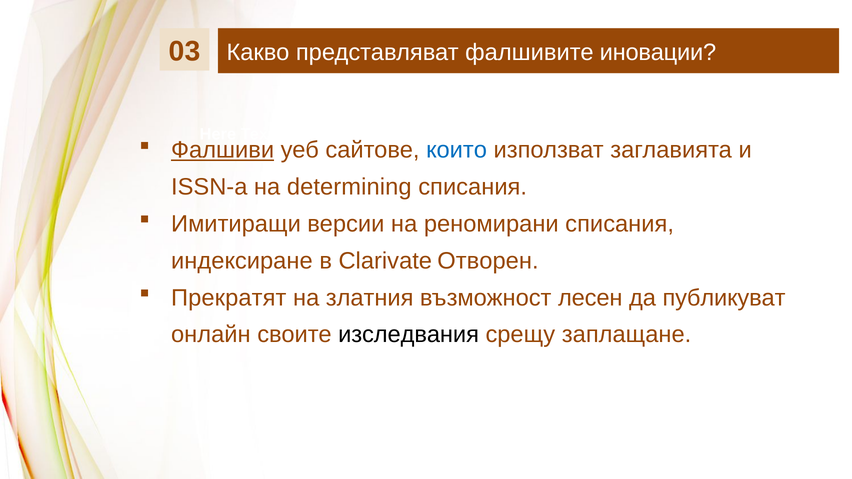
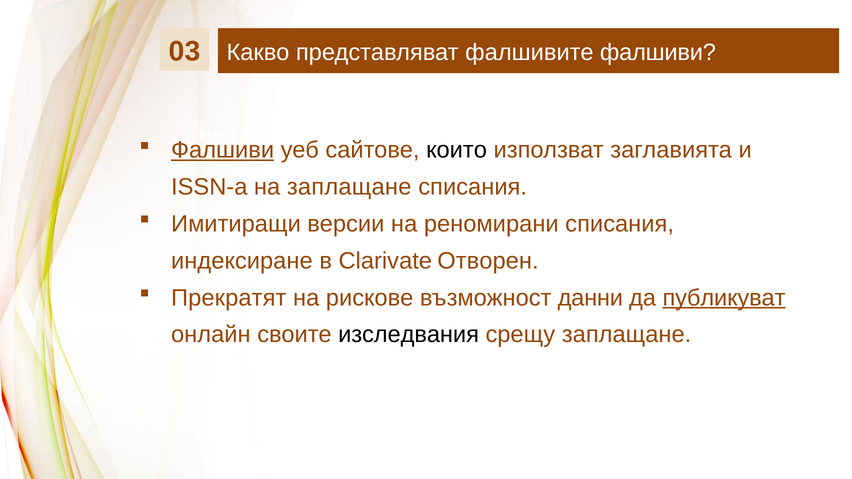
фалшивите иновации: иновации -> фалшиви
които colour: blue -> black
на determining: determining -> заплащане
златния: златния -> рискове
лесен: лесен -> данни
публикуват underline: none -> present
